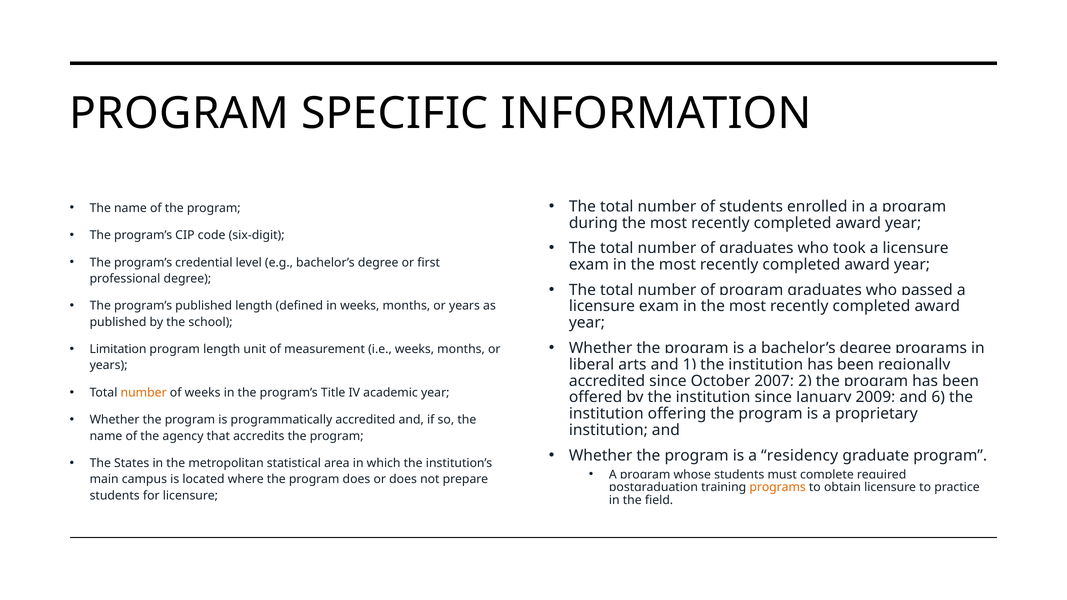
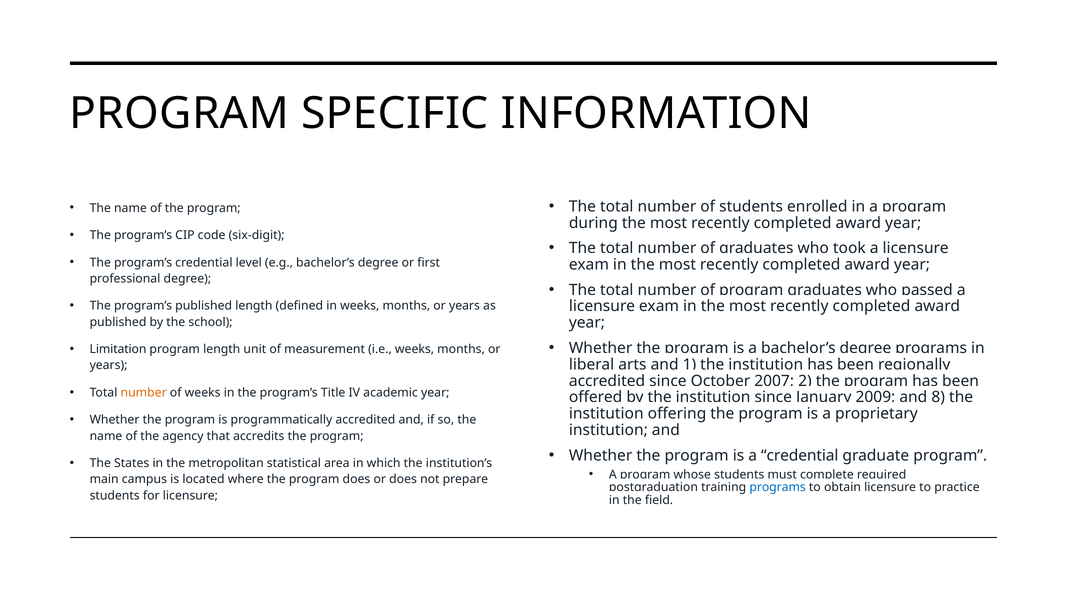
6: 6 -> 8
a residency: residency -> credential
programs at (778, 488) colour: orange -> blue
